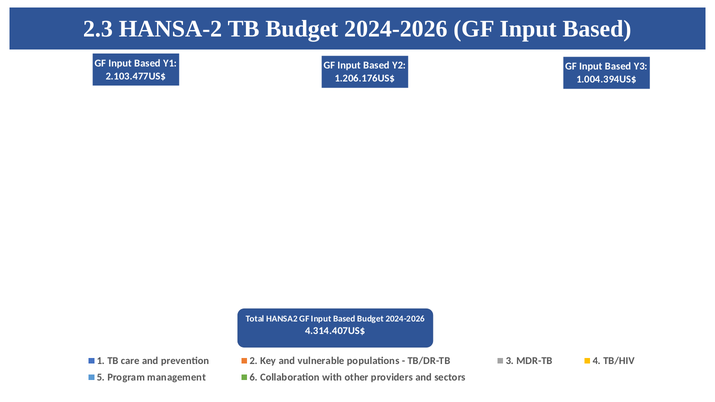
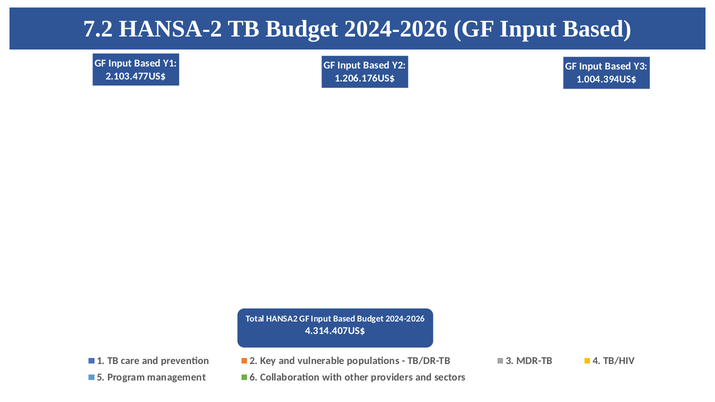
2.3: 2.3 -> 7.2
